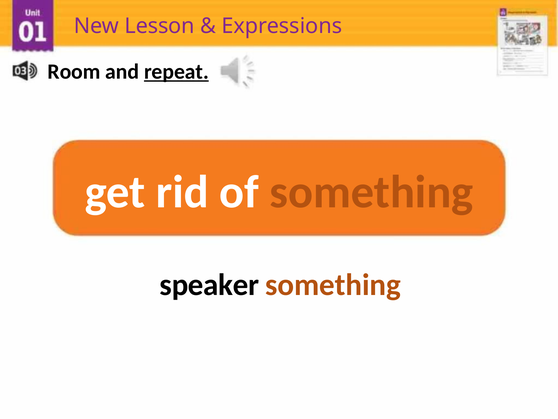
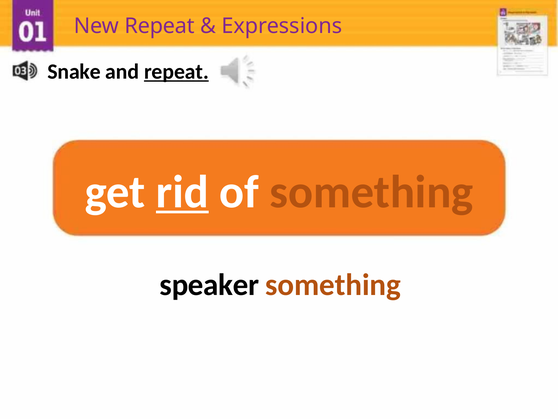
New Lesson: Lesson -> Repeat
Room: Room -> Snake
rid underline: none -> present
